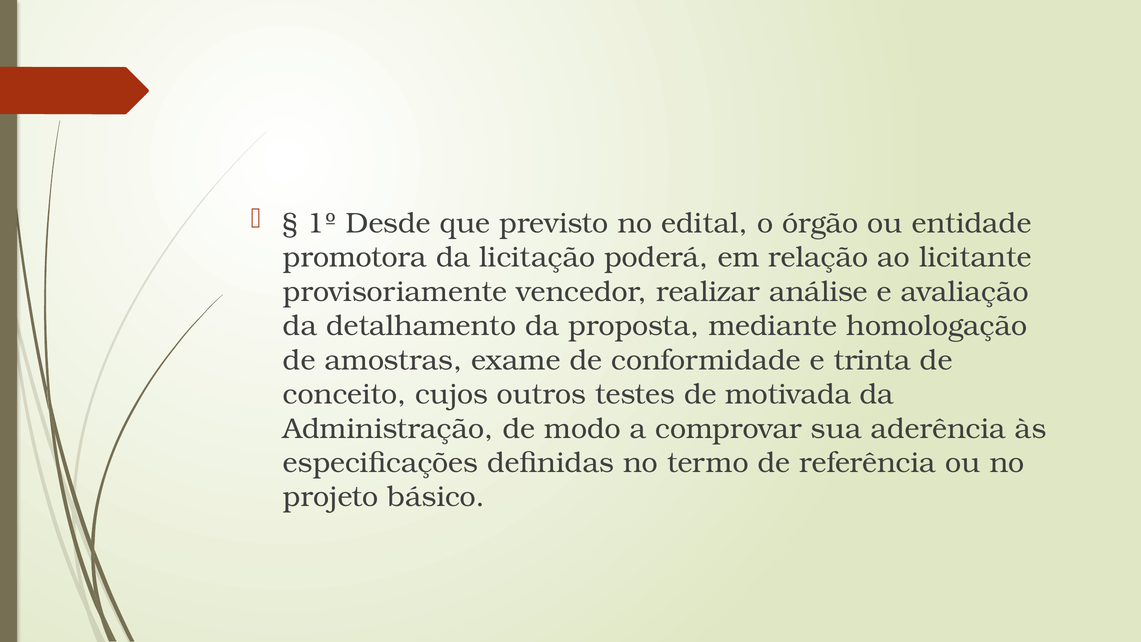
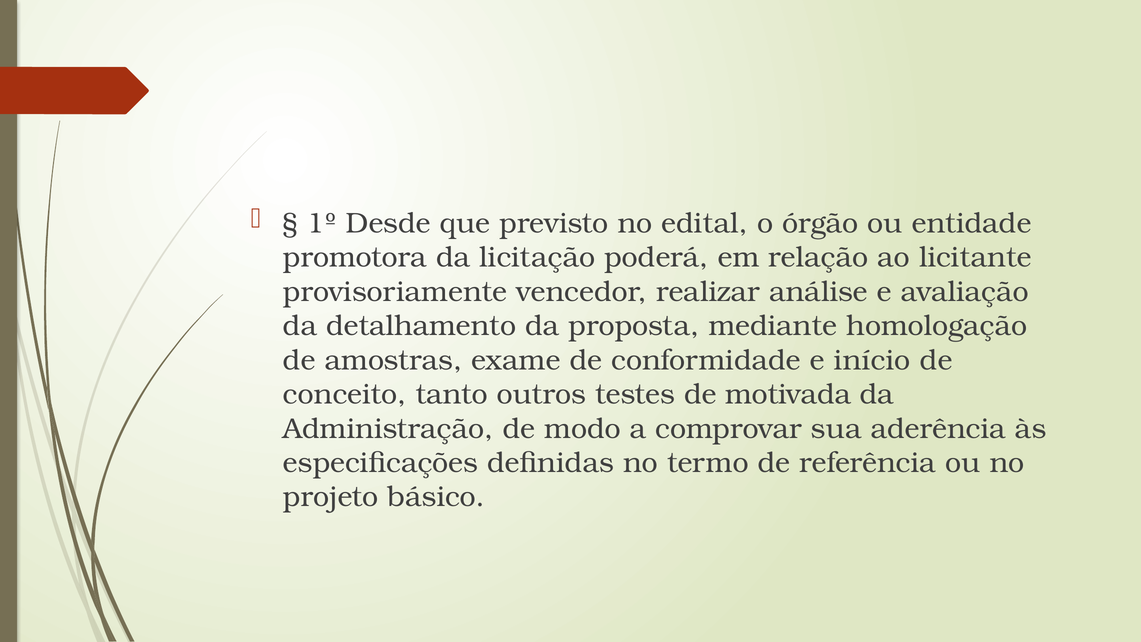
trinta: trinta -> início
cujos: cujos -> tanto
